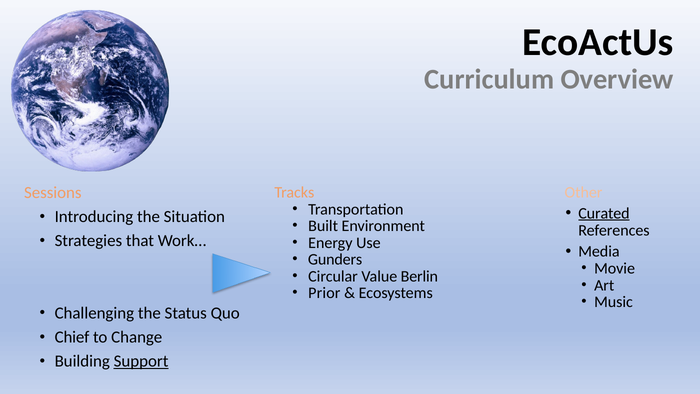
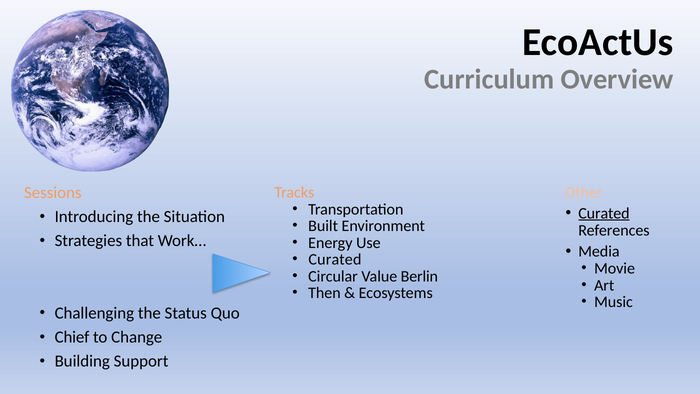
Gunders at (335, 259): Gunders -> Curated
Prior: Prior -> Then
Support underline: present -> none
